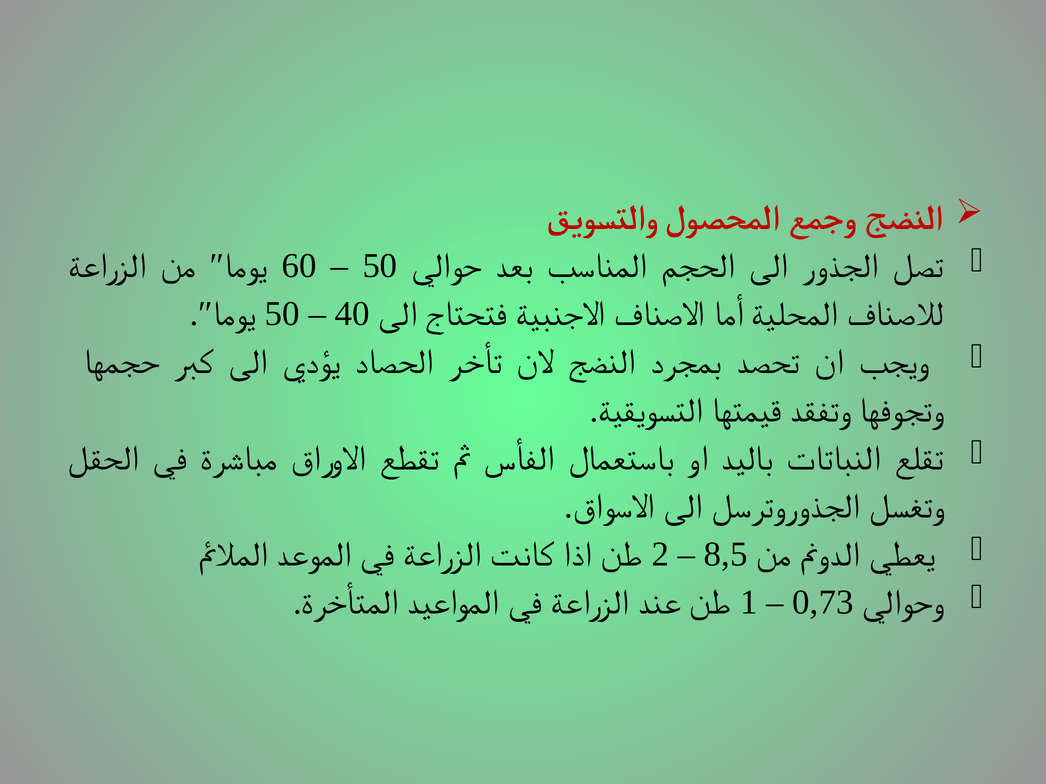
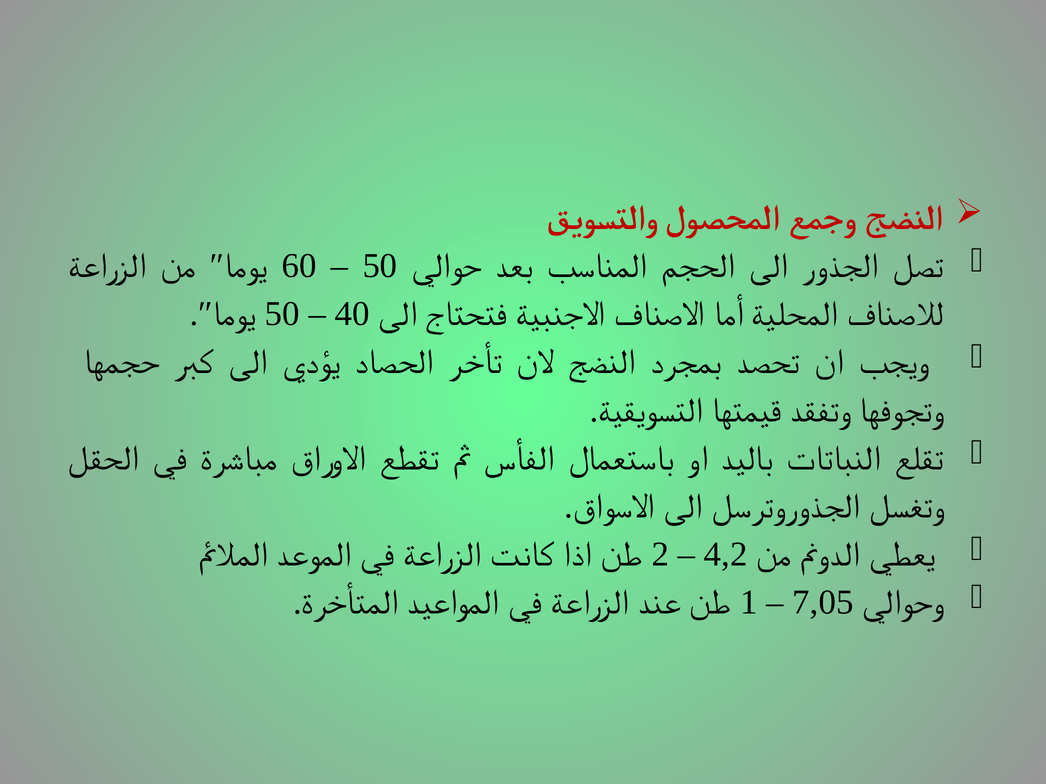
8,5: 8,5 -> 4,2
0,73: 0,73 -> 7,05
